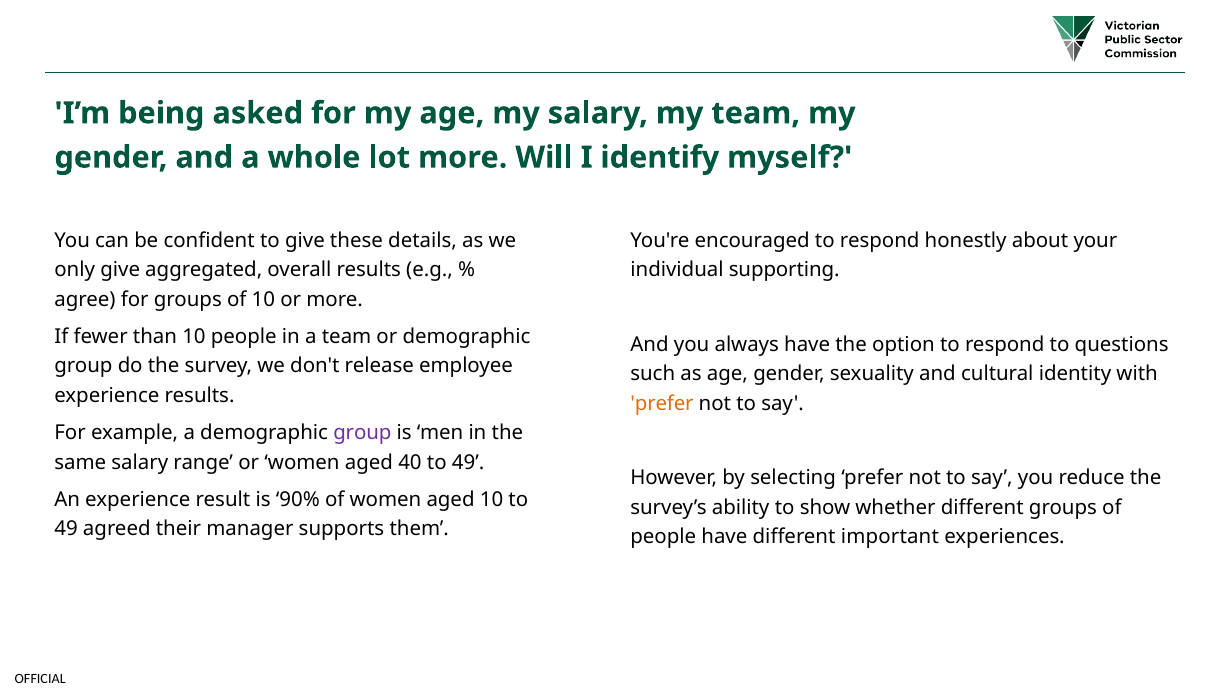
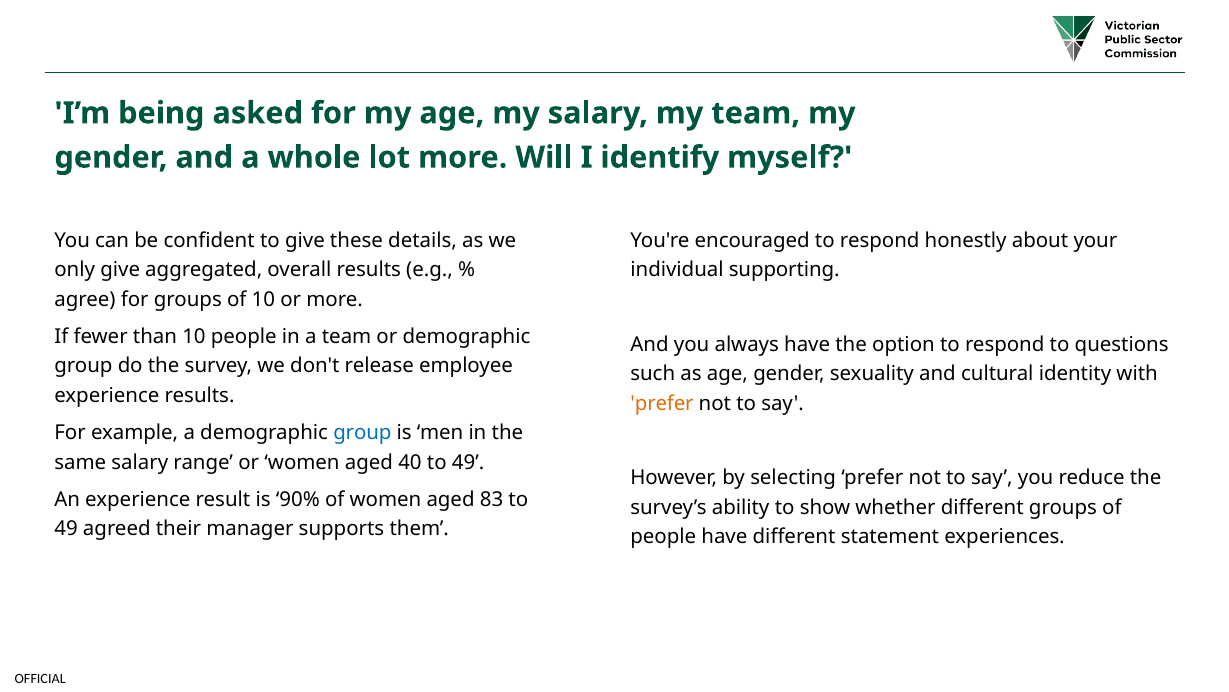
group at (362, 432) colour: purple -> blue
aged 10: 10 -> 83
important: important -> statement
